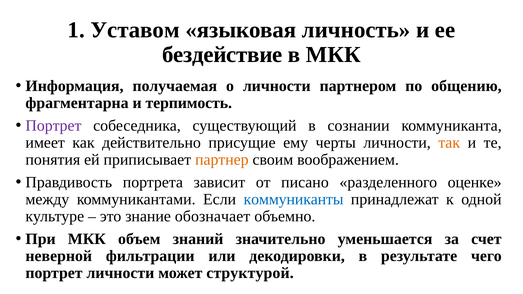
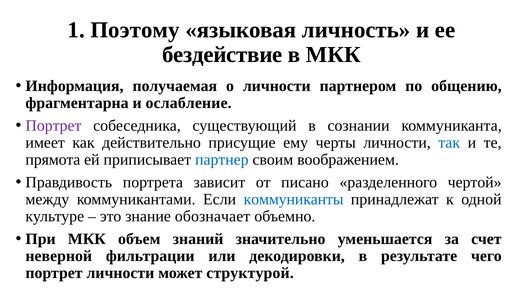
Уставом: Уставом -> Поэтому
терпимость: терпимость -> ослабление
так colour: orange -> blue
понятия: понятия -> прямота
партнер colour: orange -> blue
оценке: оценке -> чертой
